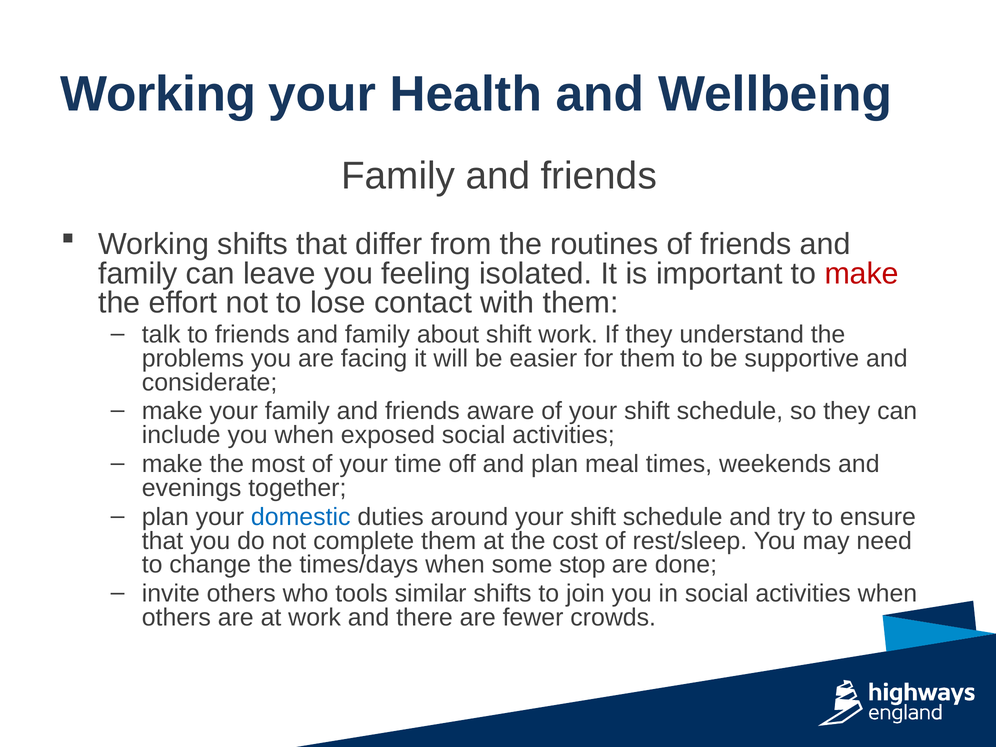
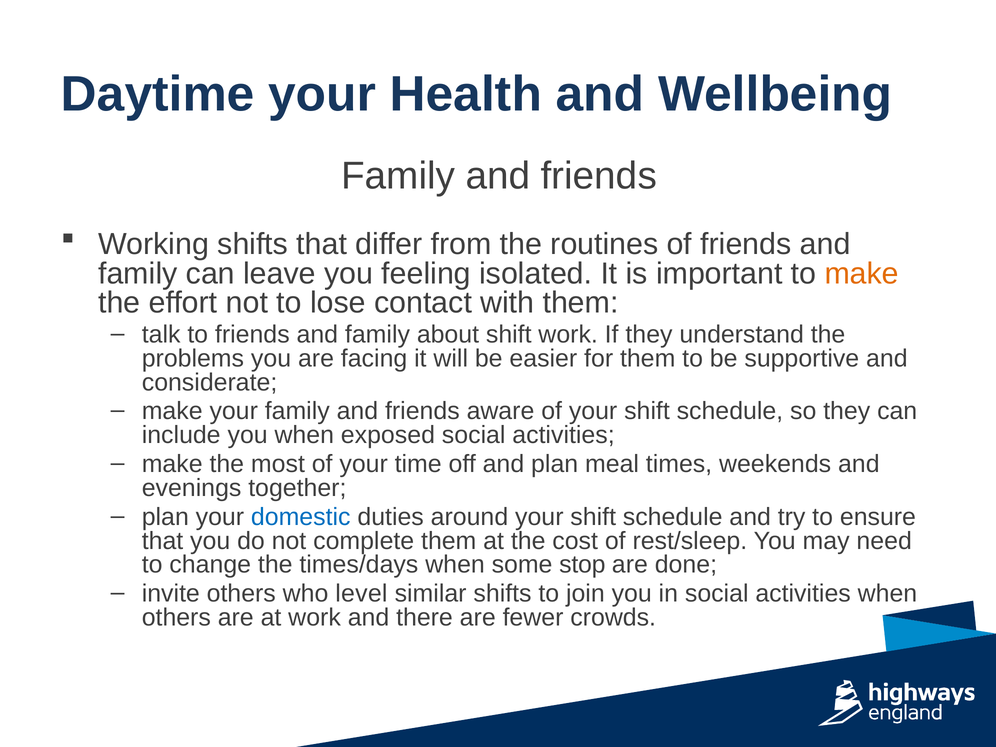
Working at (158, 94): Working -> Daytime
make at (862, 274) colour: red -> orange
tools: tools -> level
